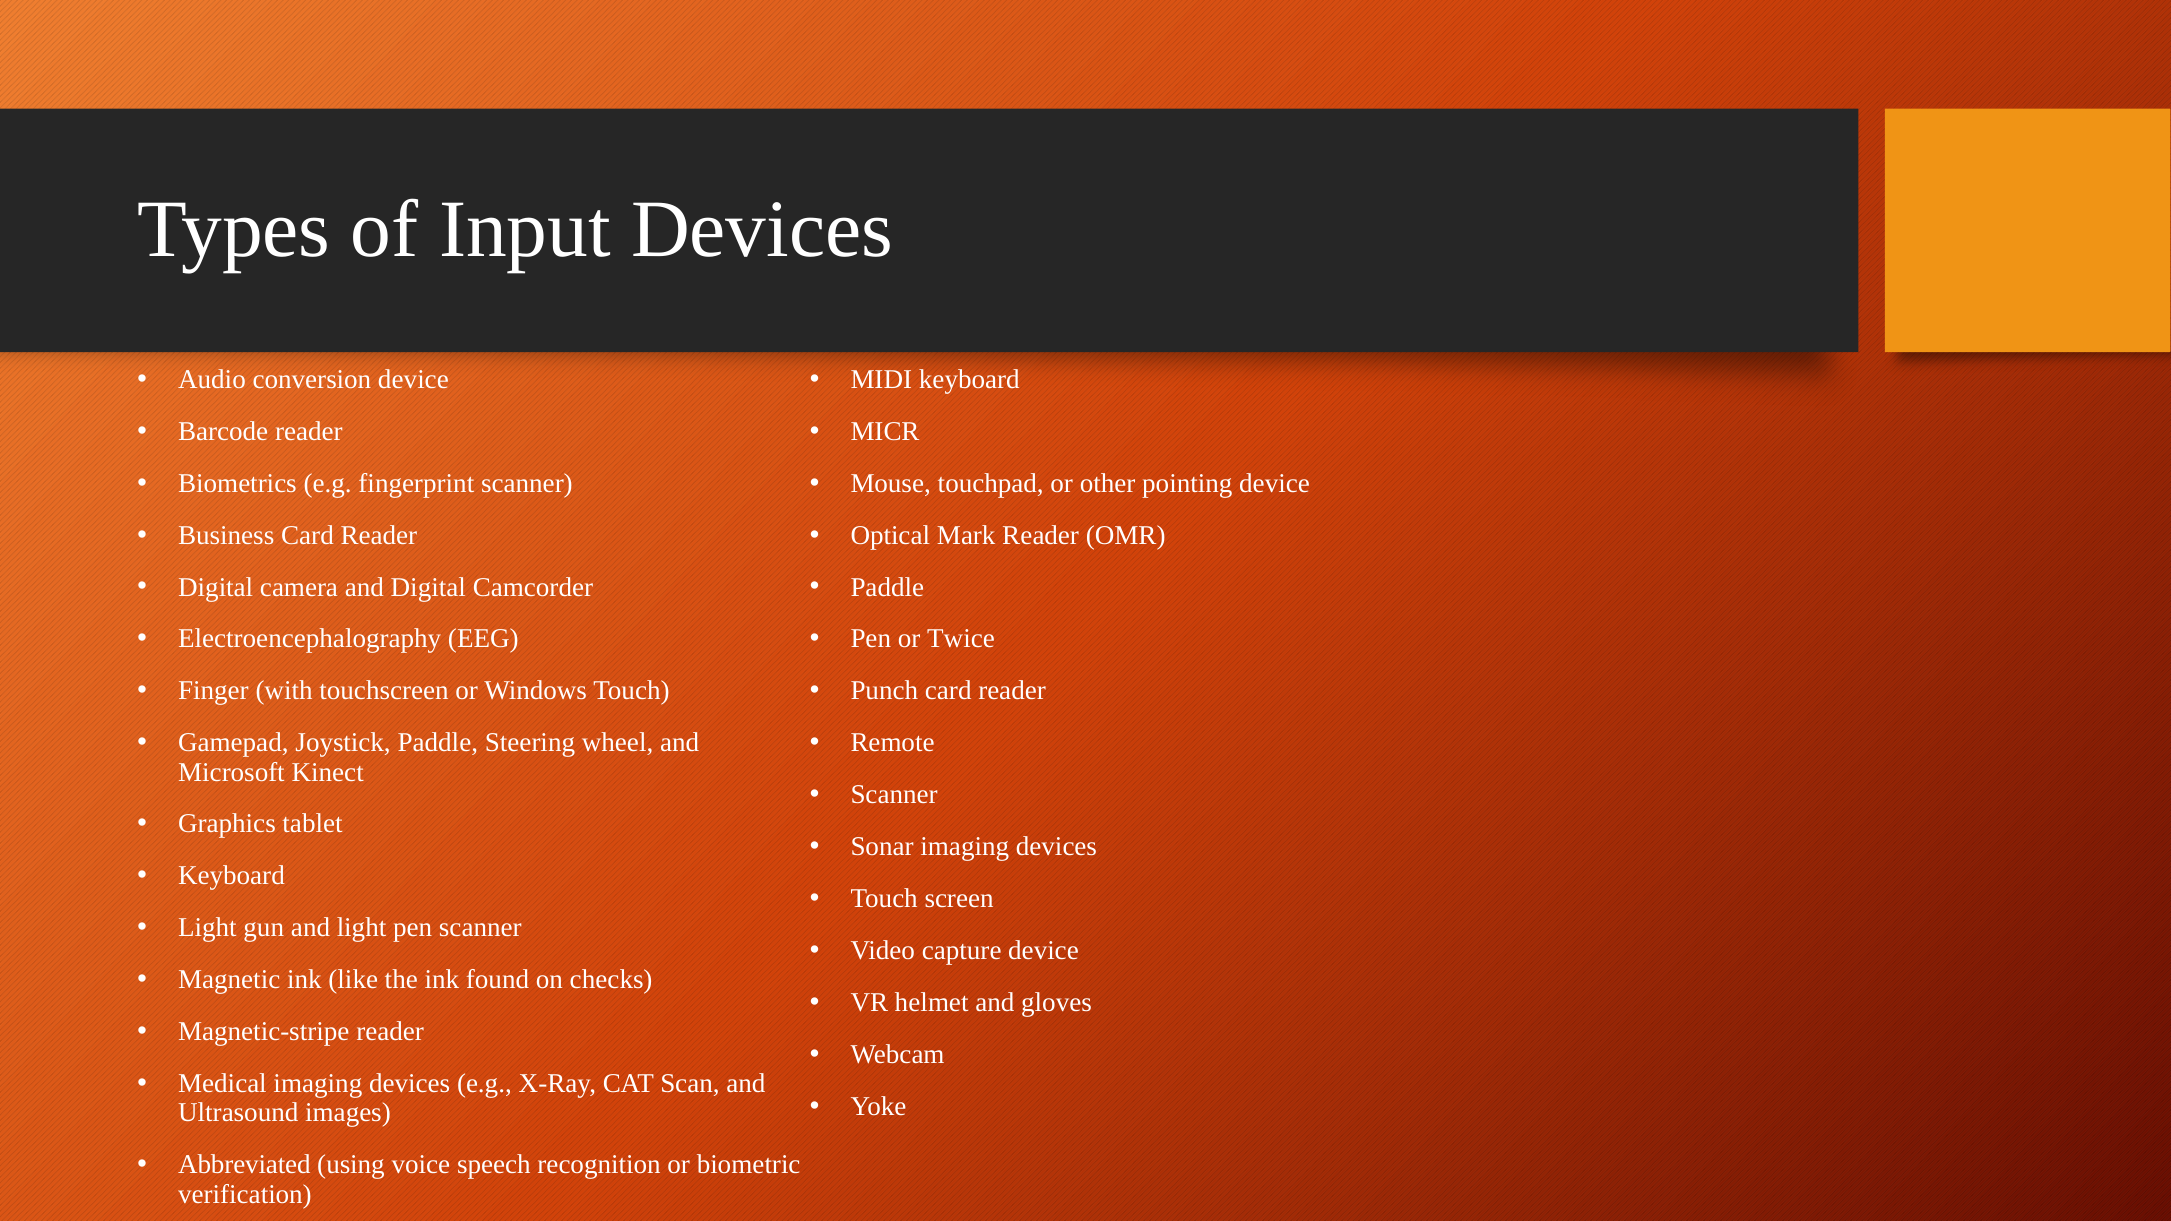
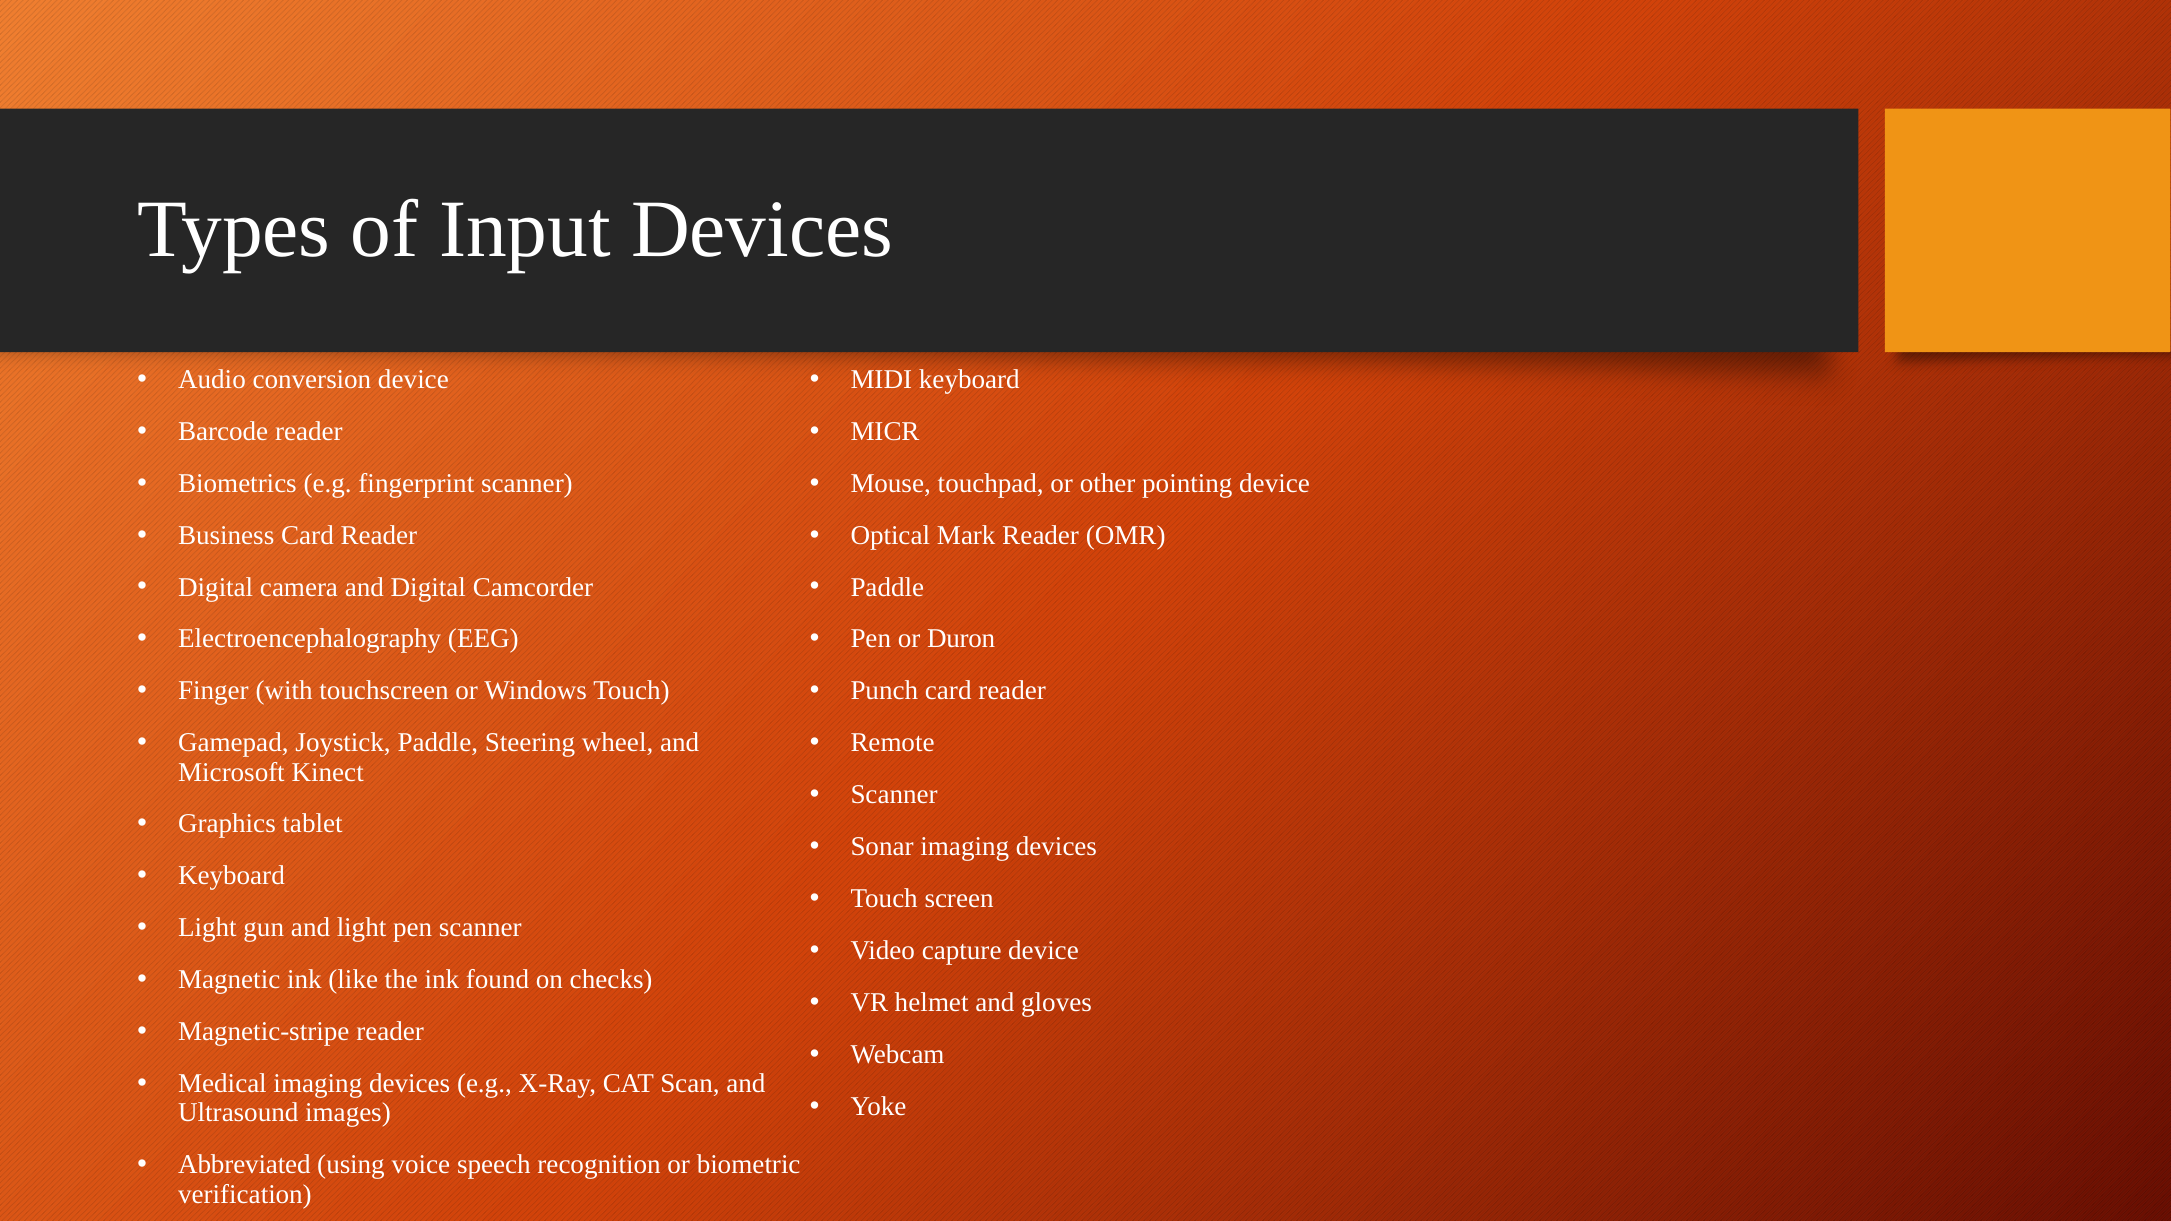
Twice: Twice -> Duron
